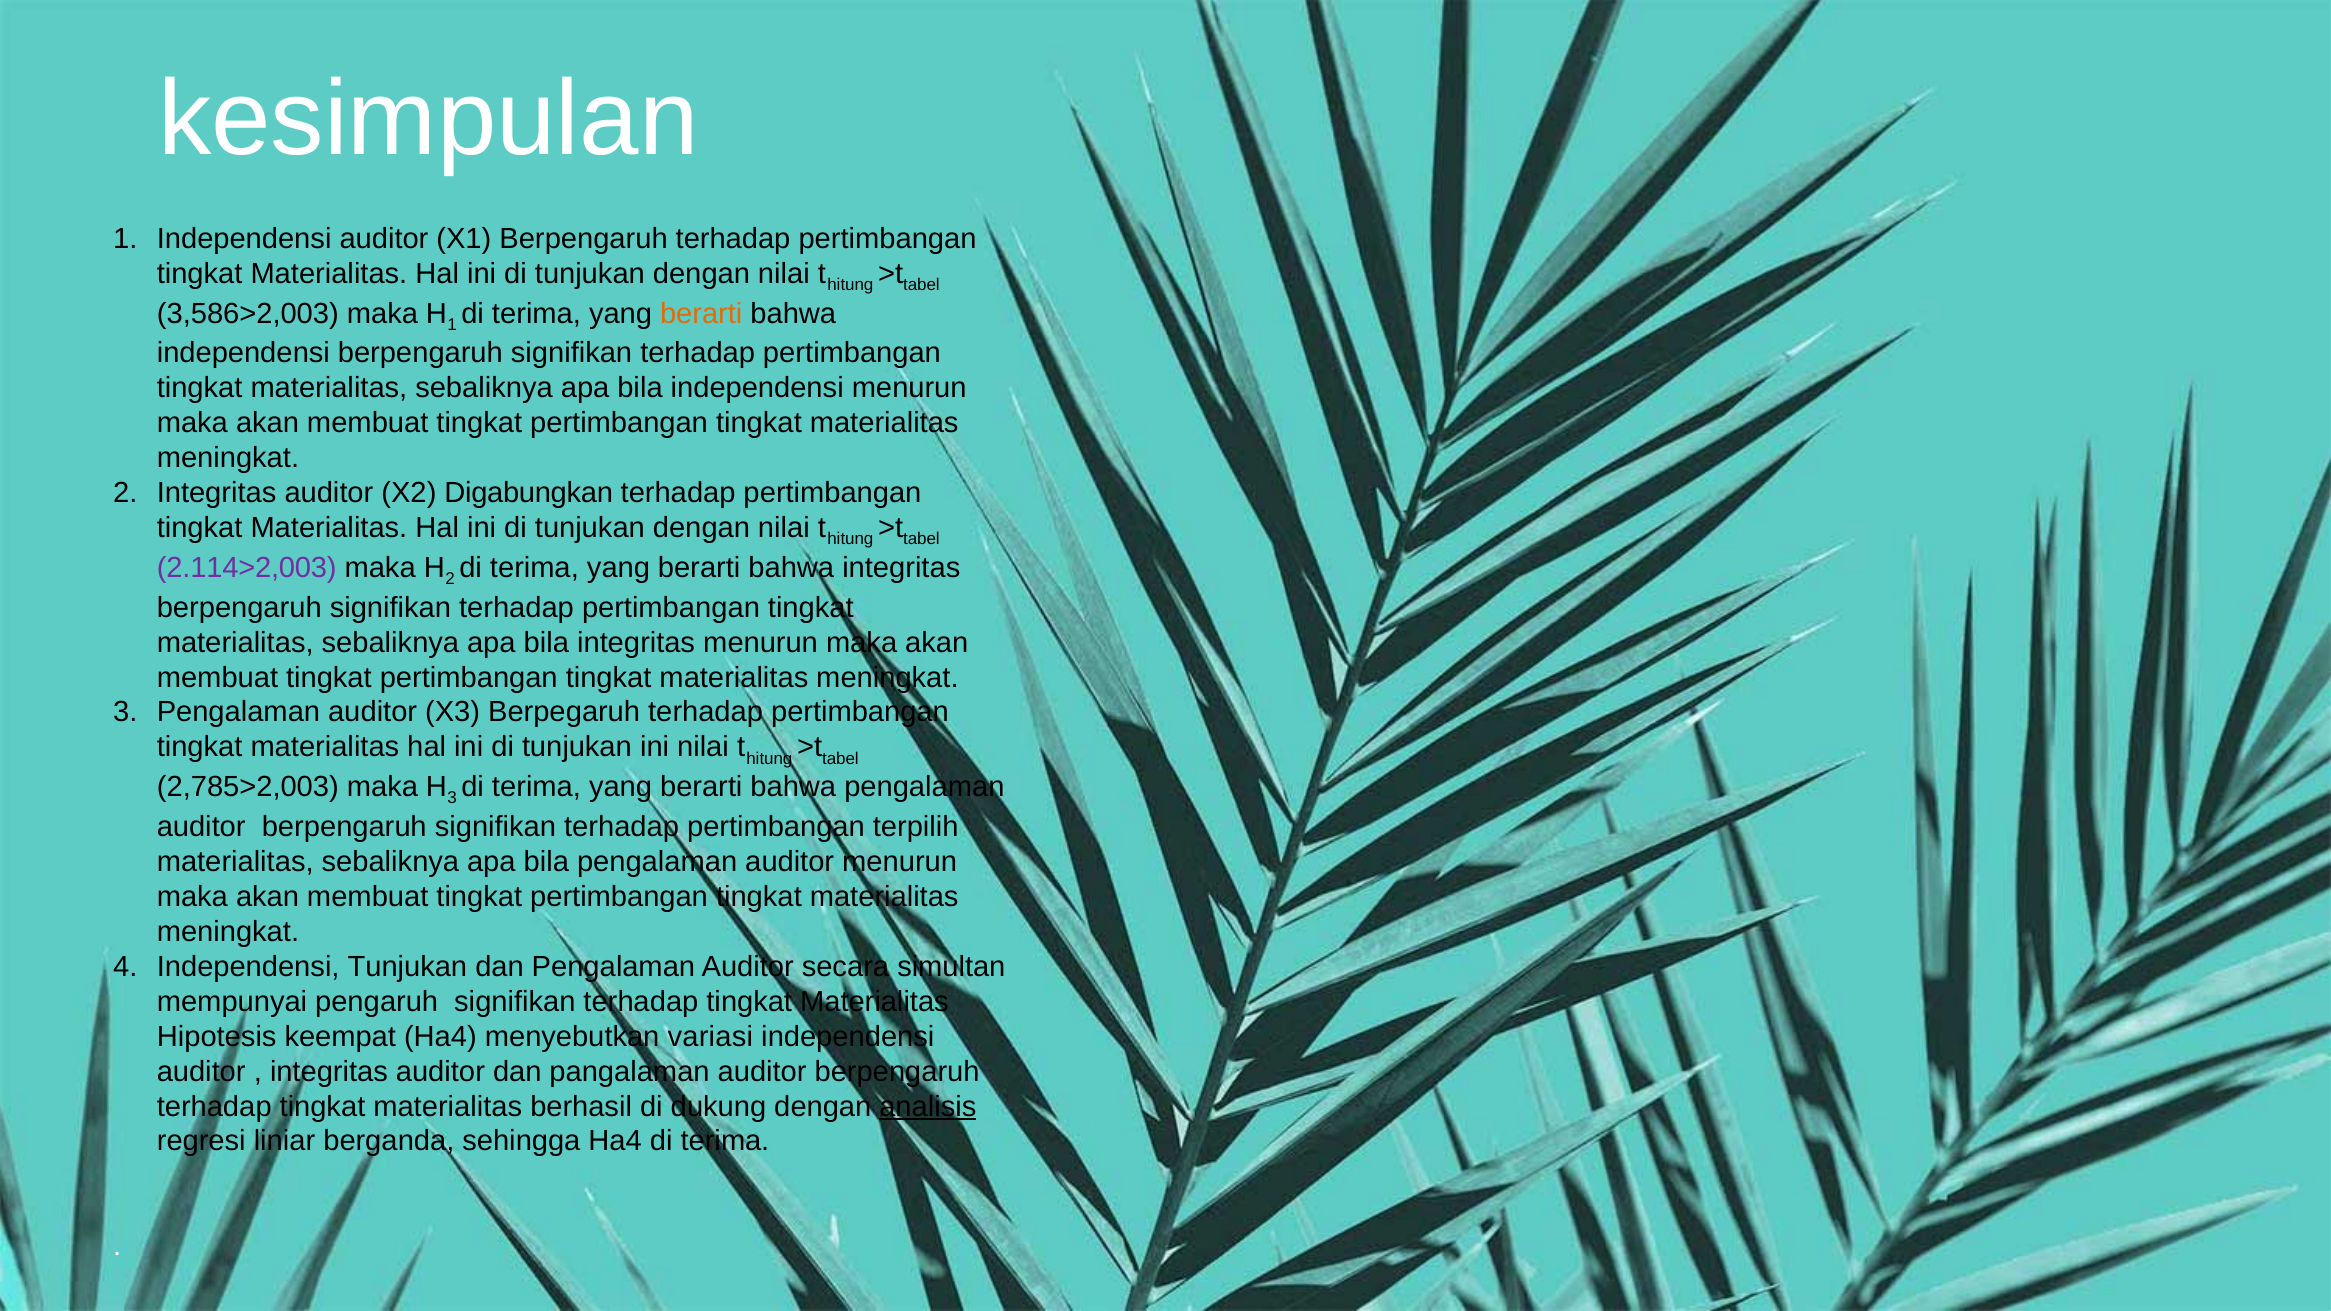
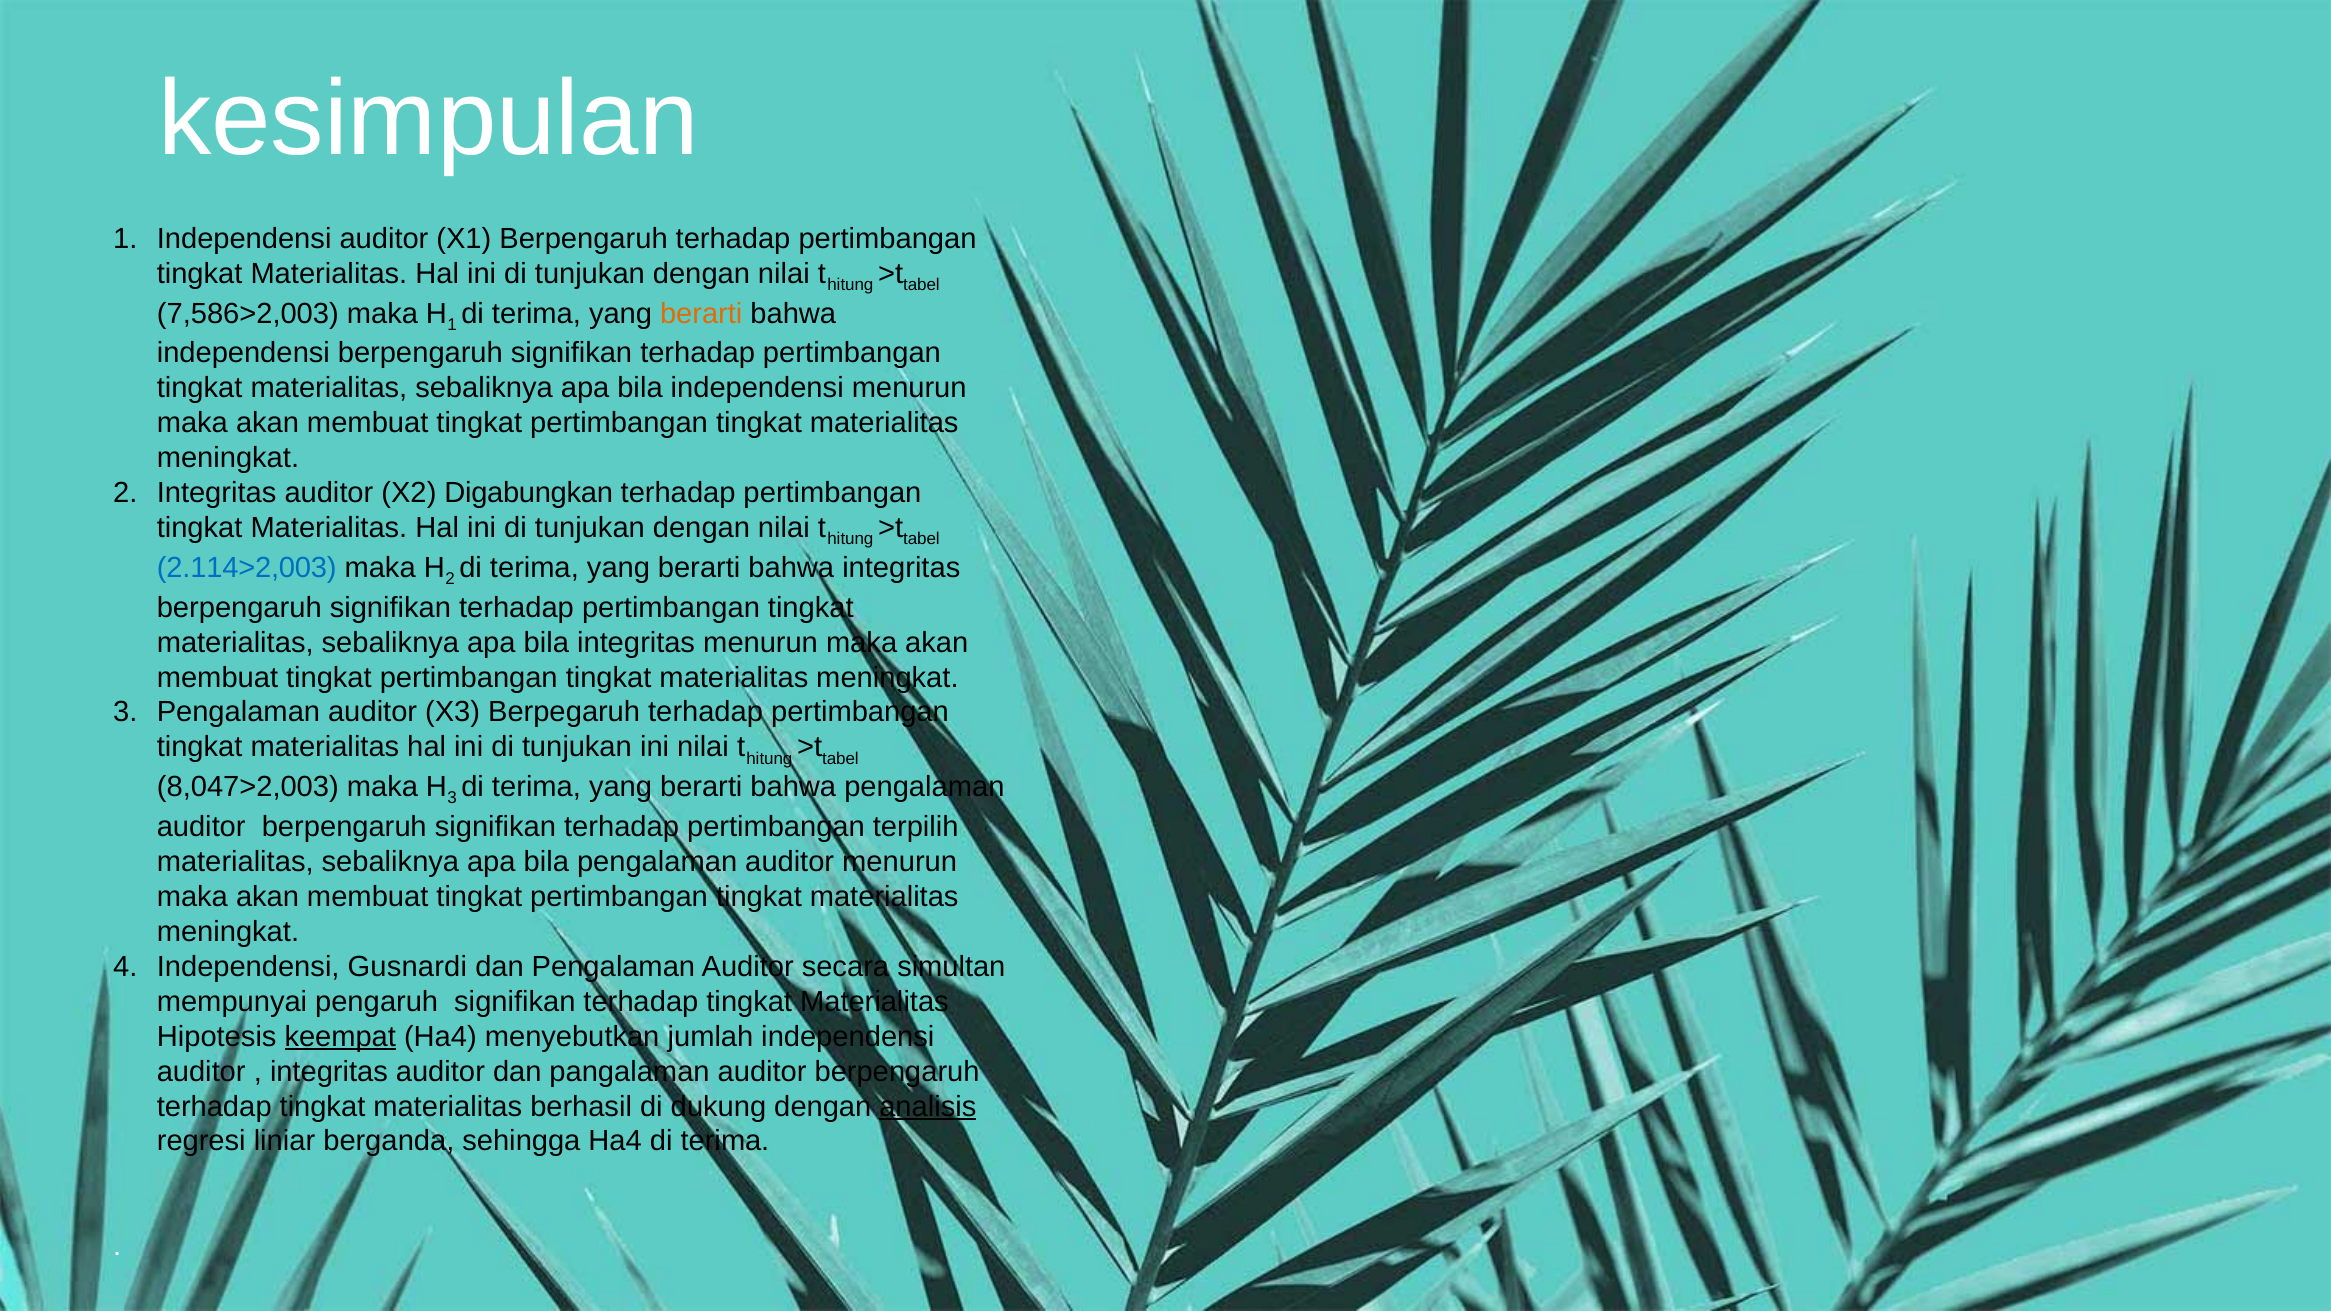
3,586>2,003: 3,586>2,003 -> 7,586>2,003
2.114>2,003 colour: purple -> blue
2,785>2,003: 2,785>2,003 -> 8,047>2,003
Independensi Tunjukan: Tunjukan -> Gusnardi
keempat underline: none -> present
variasi: variasi -> jumlah
